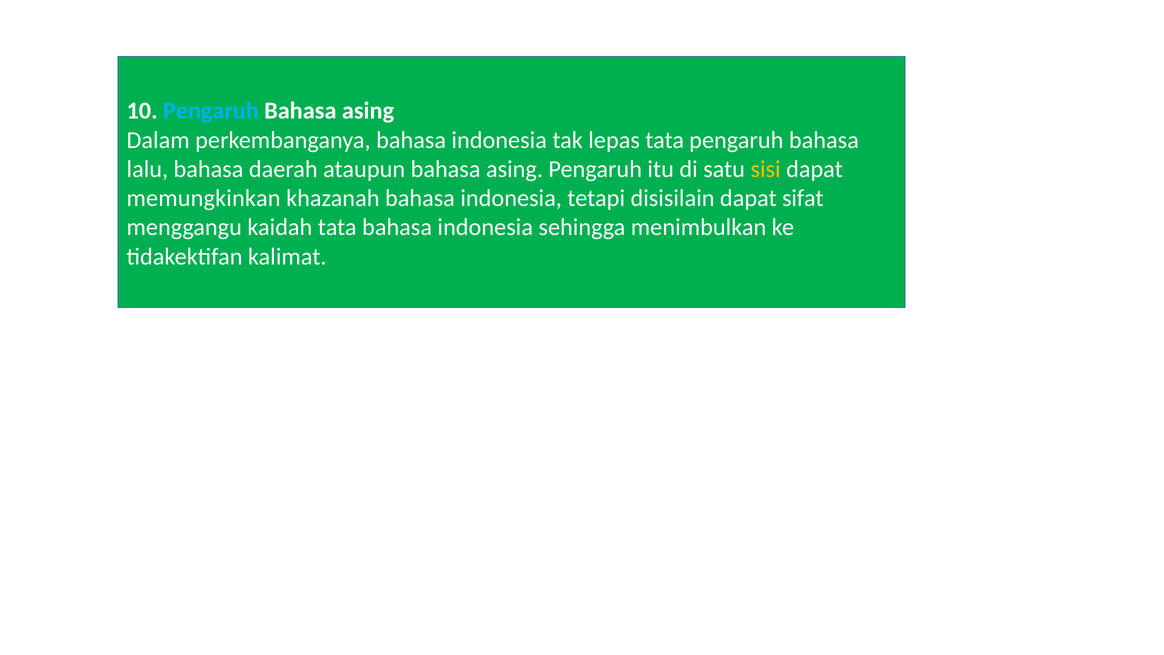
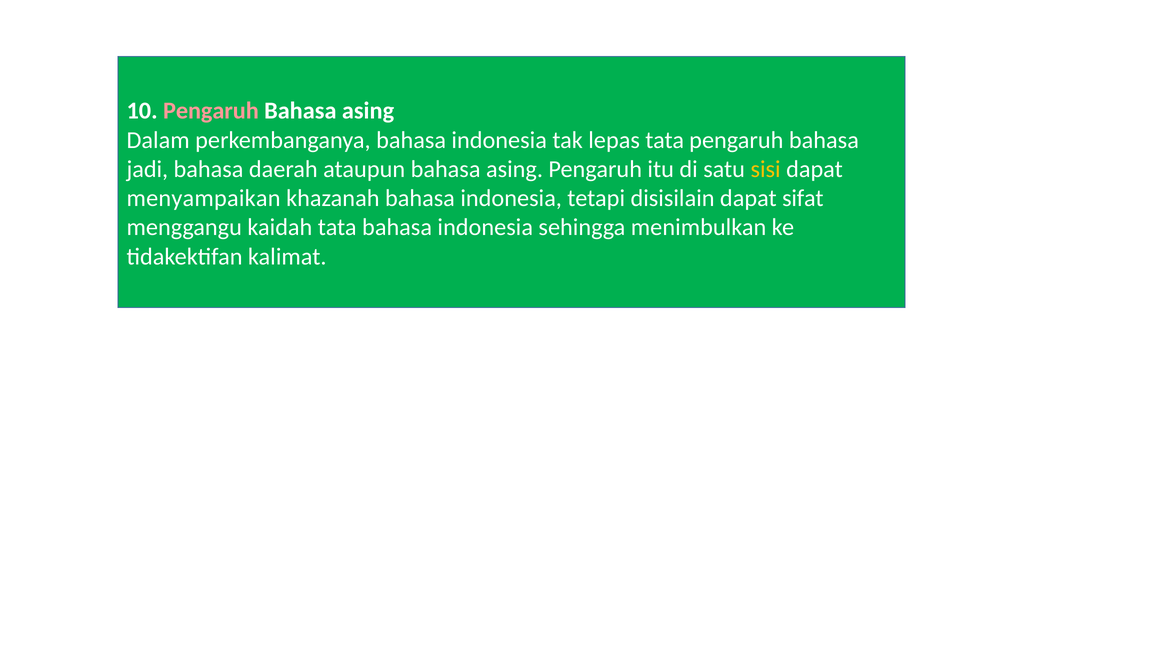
Pengaruh at (211, 111) colour: light blue -> pink
lalu: lalu -> jadi
memungkinkan: memungkinkan -> menyampaikan
